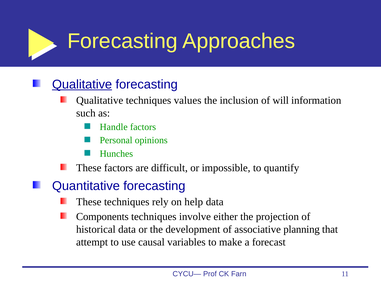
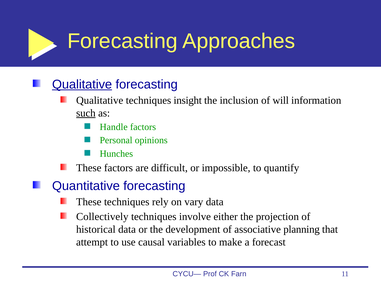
values: values -> insight
such underline: none -> present
help: help -> vary
Components: Components -> Collectively
